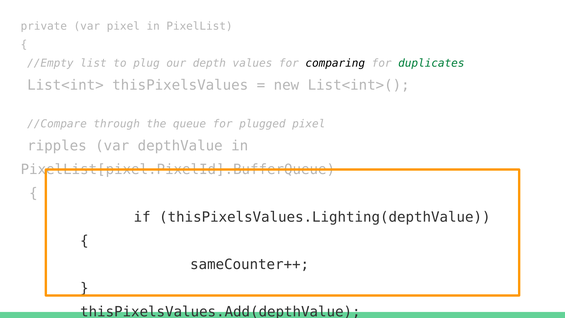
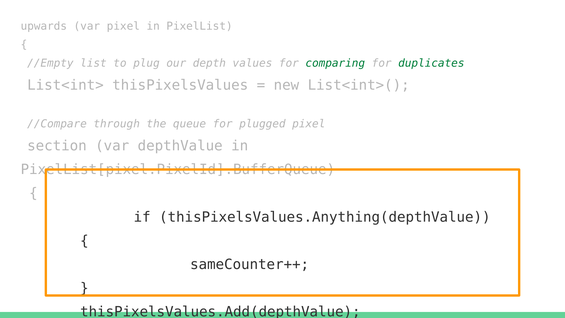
private: private -> upwards
comparing colour: black -> green
ripples: ripples -> section
thisPixelsValues.Lighting(depthValue: thisPixelsValues.Lighting(depthValue -> thisPixelsValues.Anything(depthValue
